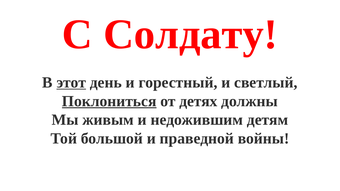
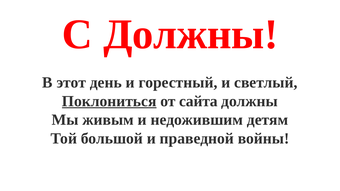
С Солдату: Солдату -> Должны
этот underline: present -> none
детях: детях -> сайта
